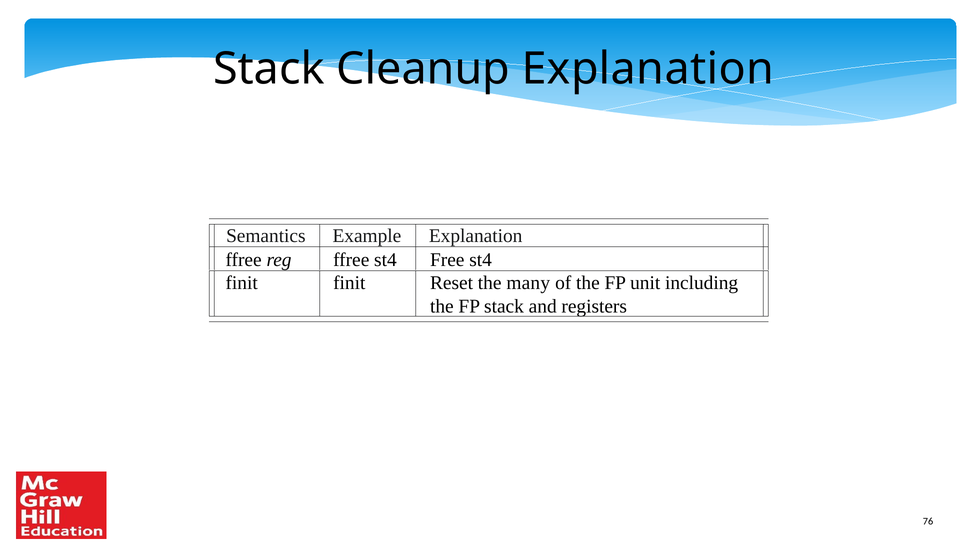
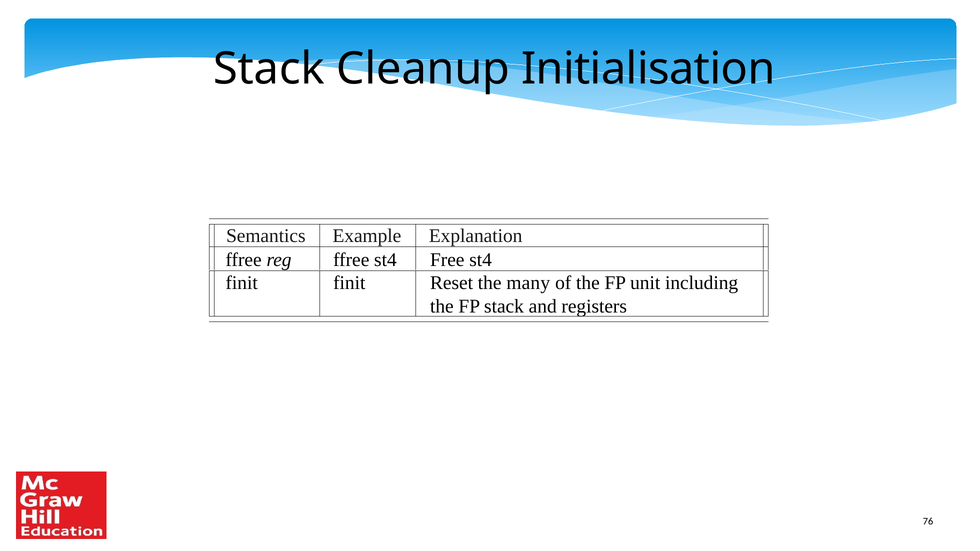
Cleanup Explanation: Explanation -> Initialisation
